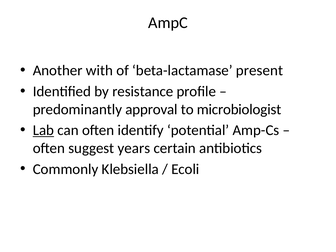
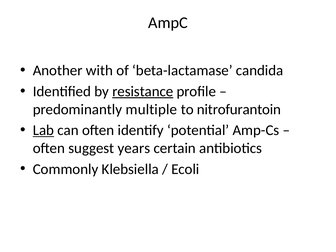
present: present -> candida
resistance underline: none -> present
approval: approval -> multiple
microbiologist: microbiologist -> nitrofurantoin
